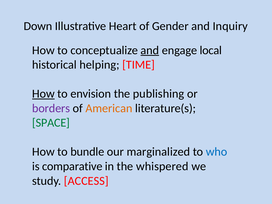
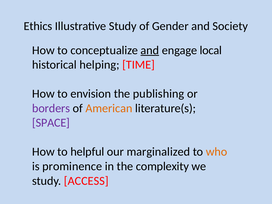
Down: Down -> Ethics
Illustrative Heart: Heart -> Study
Inquiry: Inquiry -> Society
How at (43, 94) underline: present -> none
SPACE colour: green -> purple
bundle: bundle -> helpful
who colour: blue -> orange
comparative: comparative -> prominence
whispered: whispered -> complexity
